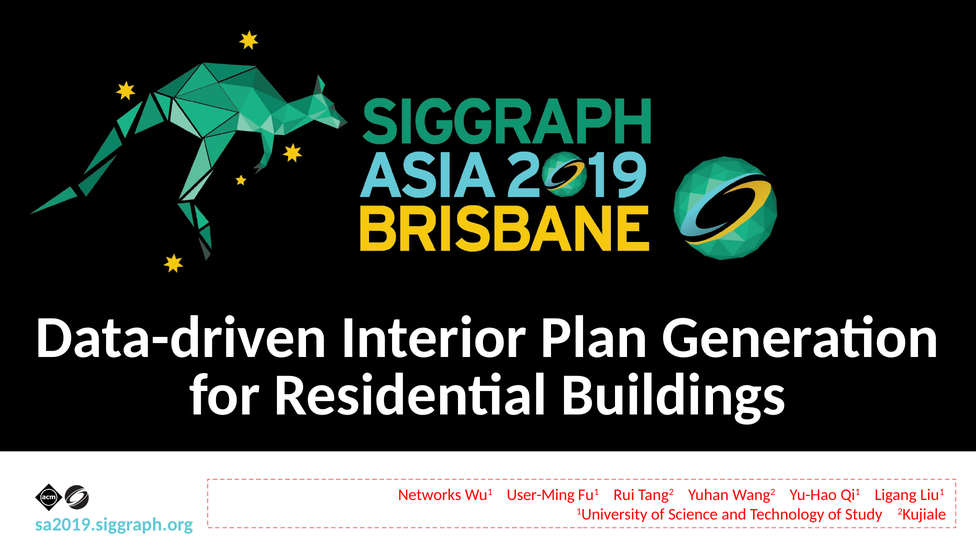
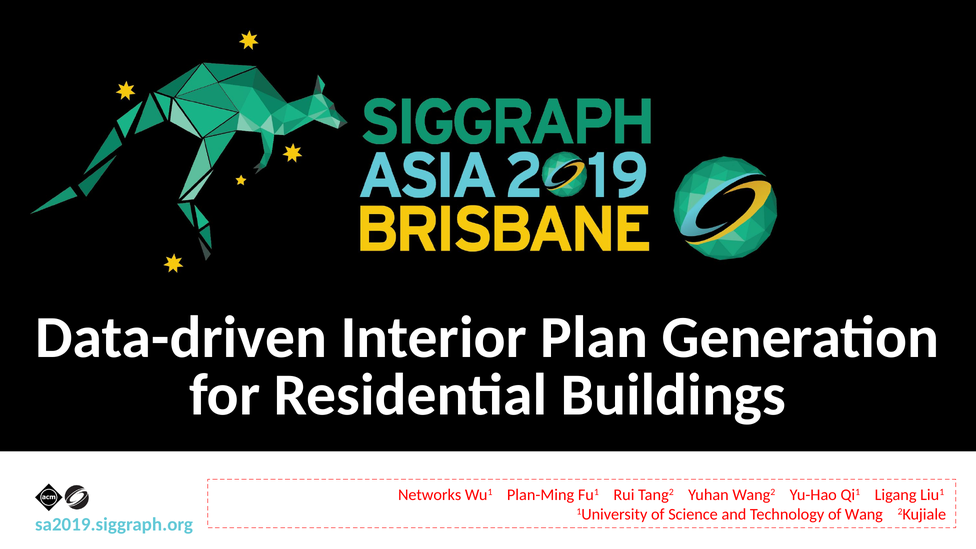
User-Ming: User-Ming -> Plan-Ming
Study: Study -> Wang
